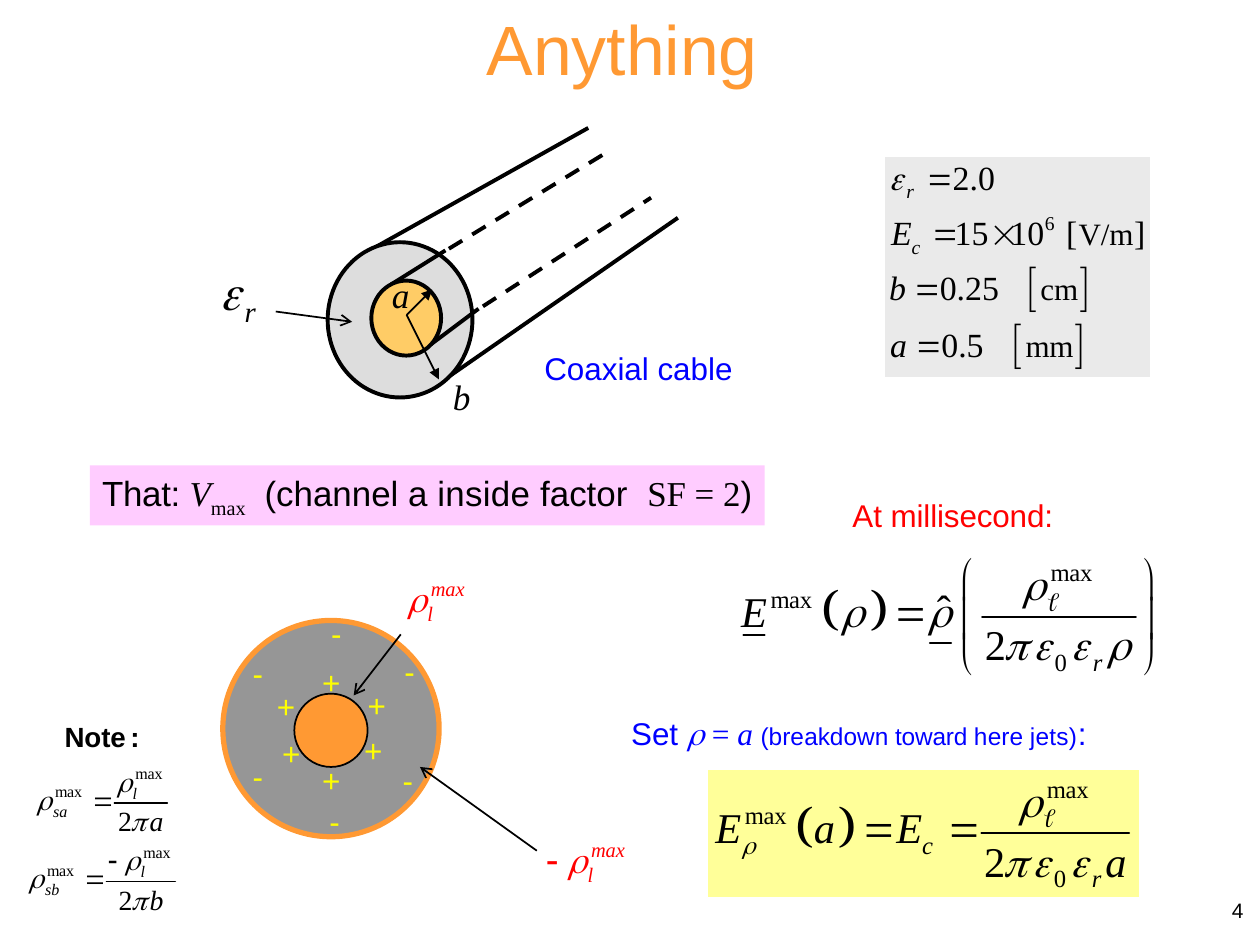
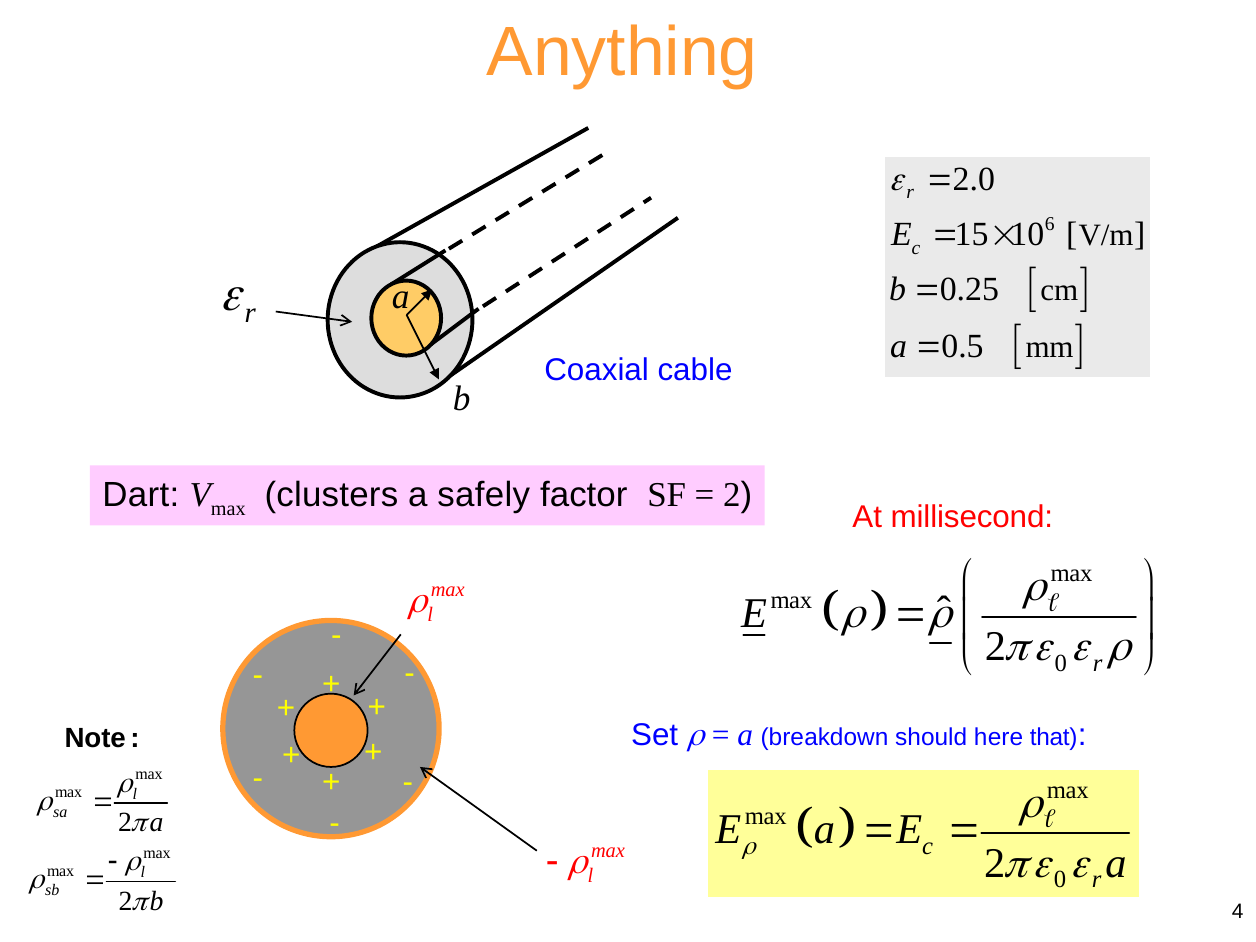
That: That -> Dart
channel: channel -> clusters
inside: inside -> safely
toward: toward -> should
jets: jets -> that
